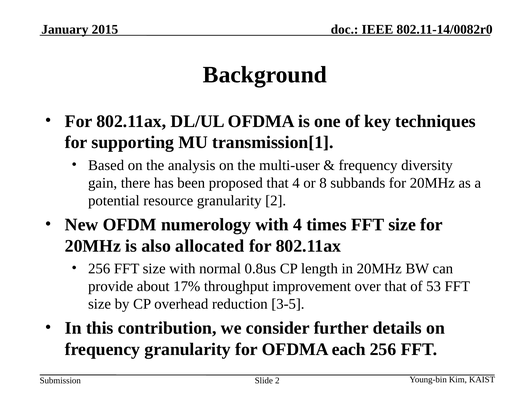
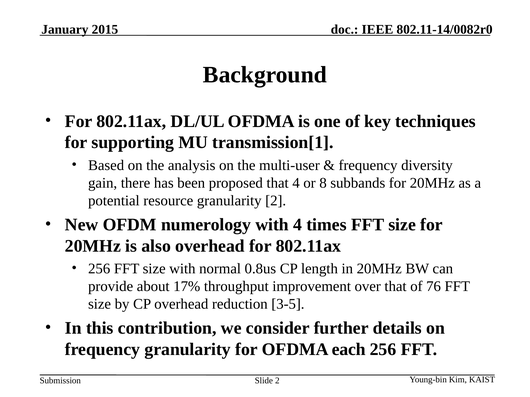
also allocated: allocated -> overhead
53: 53 -> 76
